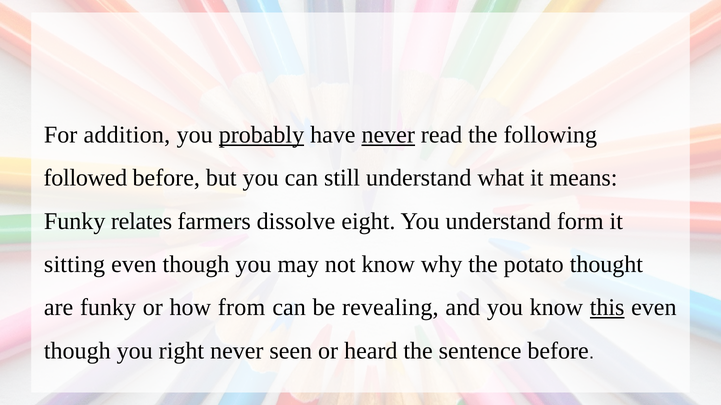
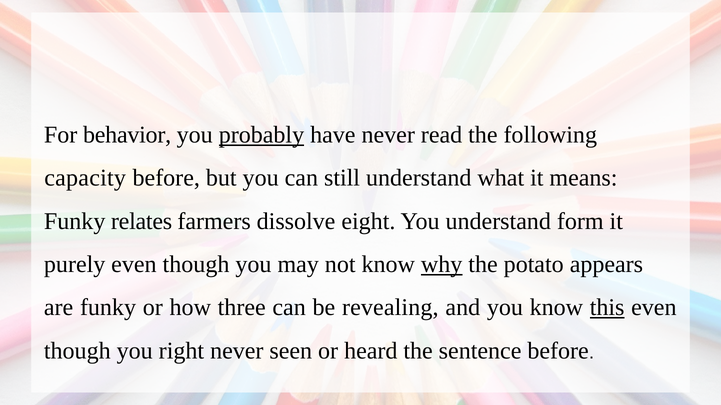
addition: addition -> behavior
never at (388, 135) underline: present -> none
followed: followed -> capacity
sitting: sitting -> purely
why underline: none -> present
thought: thought -> appears
from: from -> three
